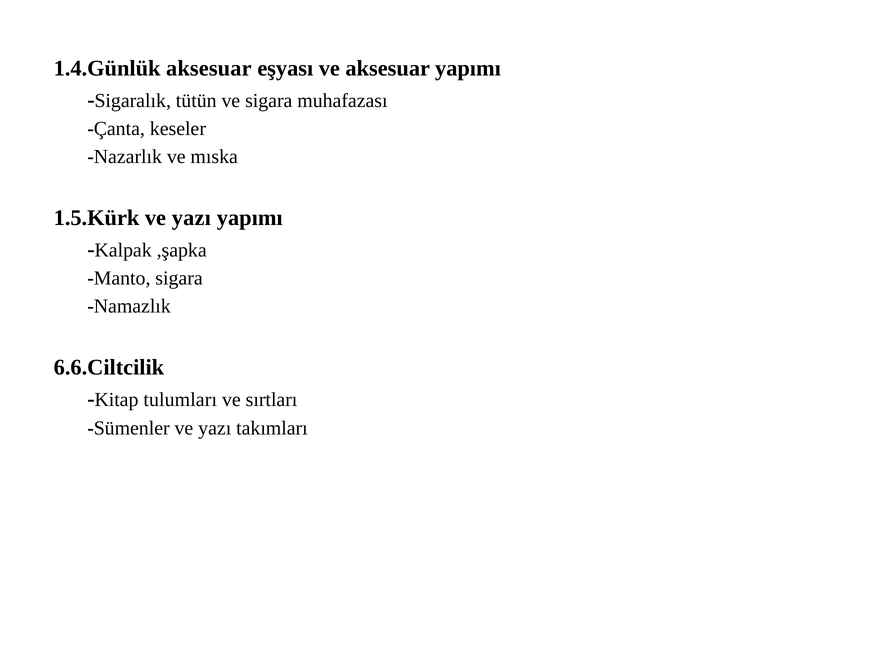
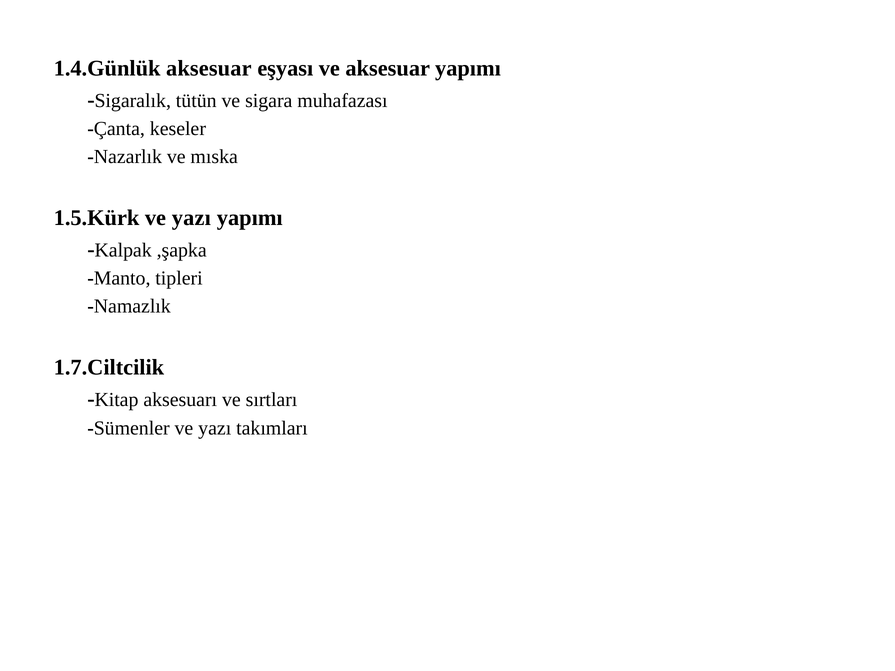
Manto sigara: sigara -> tipleri
6.6.Ciltcilik: 6.6.Ciltcilik -> 1.7.Ciltcilik
tulumları: tulumları -> aksesuarı
